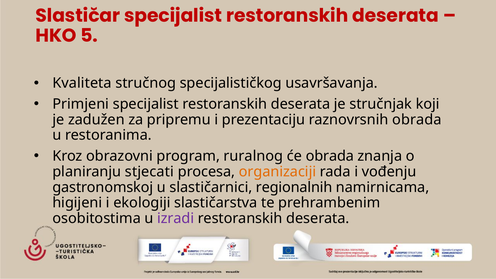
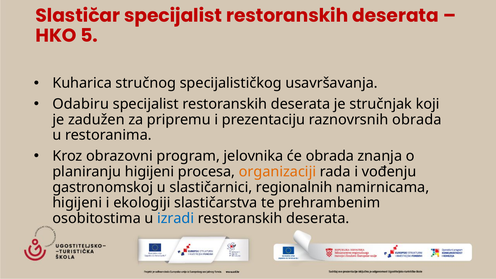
Kvaliteta: Kvaliteta -> Kuharica
Primjeni: Primjeni -> Odabiru
ruralnog: ruralnog -> jelovnika
planiranju stjecati: stjecati -> higijeni
izradi colour: purple -> blue
